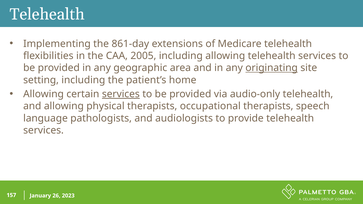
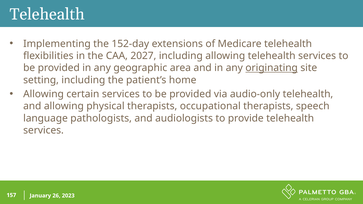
861-day: 861-day -> 152-day
2005: 2005 -> 2027
services at (121, 94) underline: present -> none
